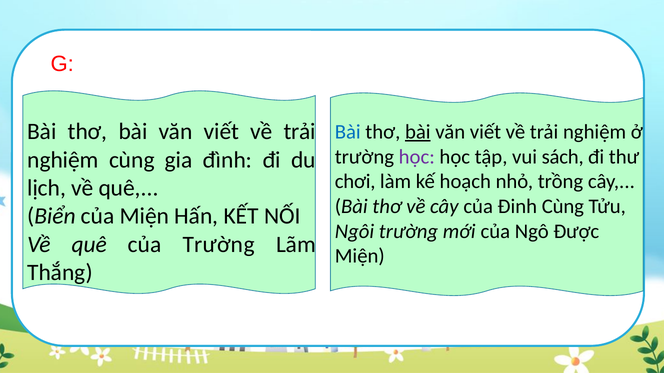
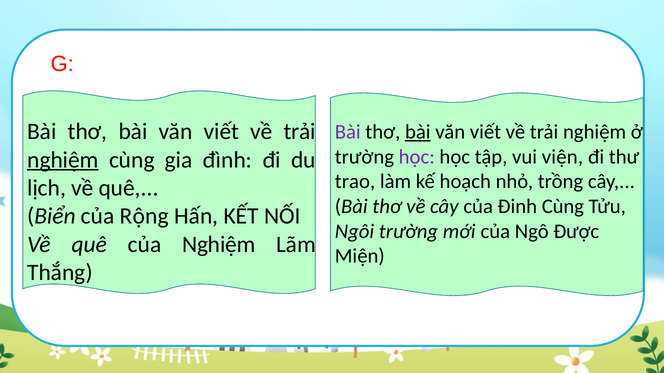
Bài at (348, 132) colour: blue -> purple
sách: sách -> viện
nghiệm at (63, 160) underline: none -> present
chơi: chơi -> trao
của Miện: Miện -> Rộng
của Trường: Trường -> Nghiệm
